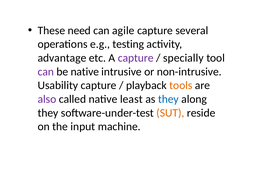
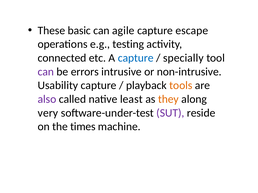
need: need -> basic
several: several -> escape
advantage: advantage -> connected
capture at (136, 58) colour: purple -> blue
be native: native -> errors
they at (168, 99) colour: blue -> orange
they at (48, 113): they -> very
SUT colour: orange -> purple
input: input -> times
